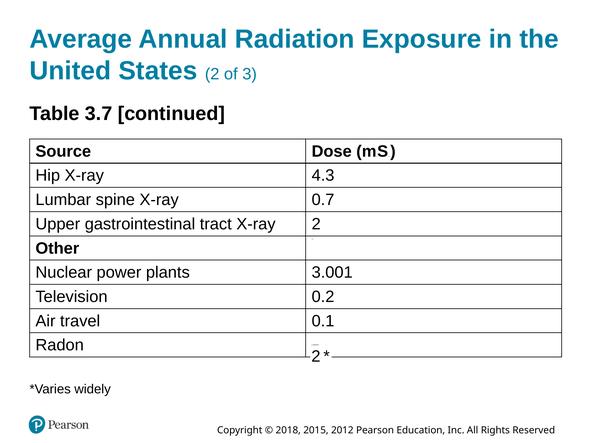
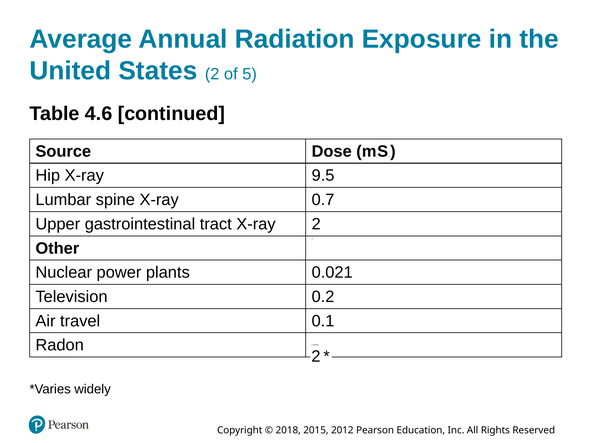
3: 3 -> 5
3.7: 3.7 -> 4.6
4.3: 4.3 -> 9.5
3.001: 3.001 -> 0.021
